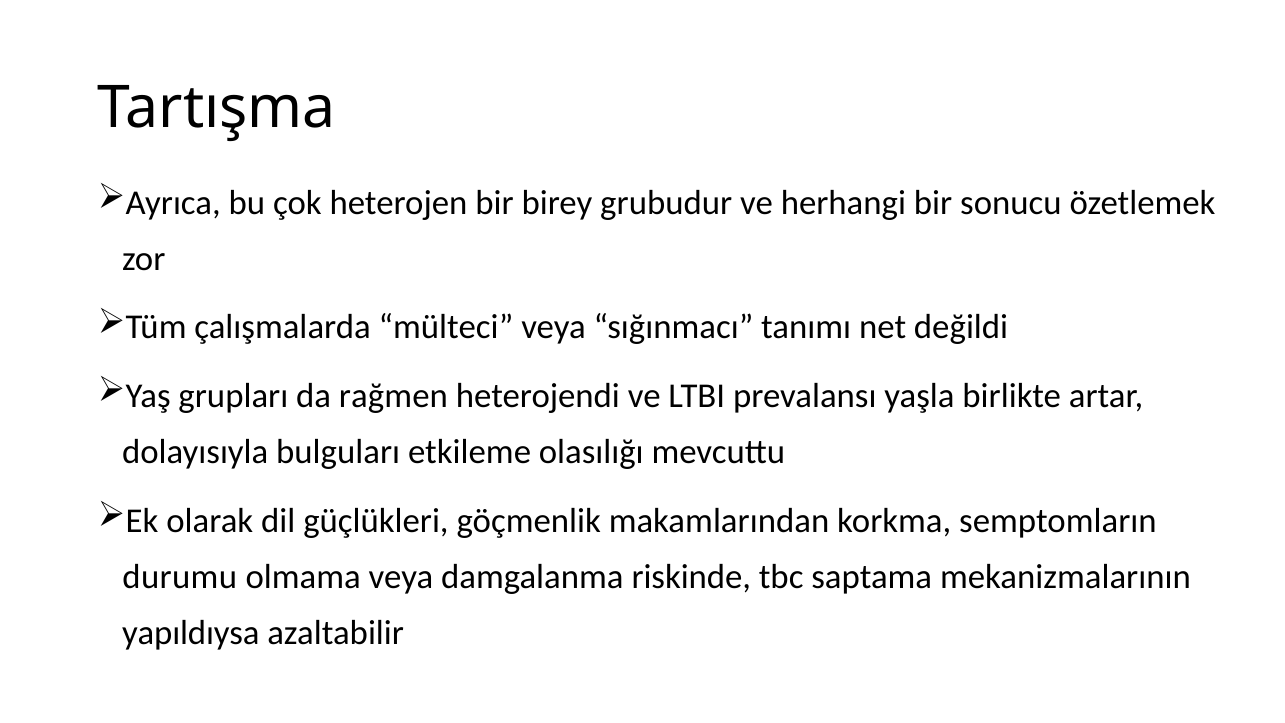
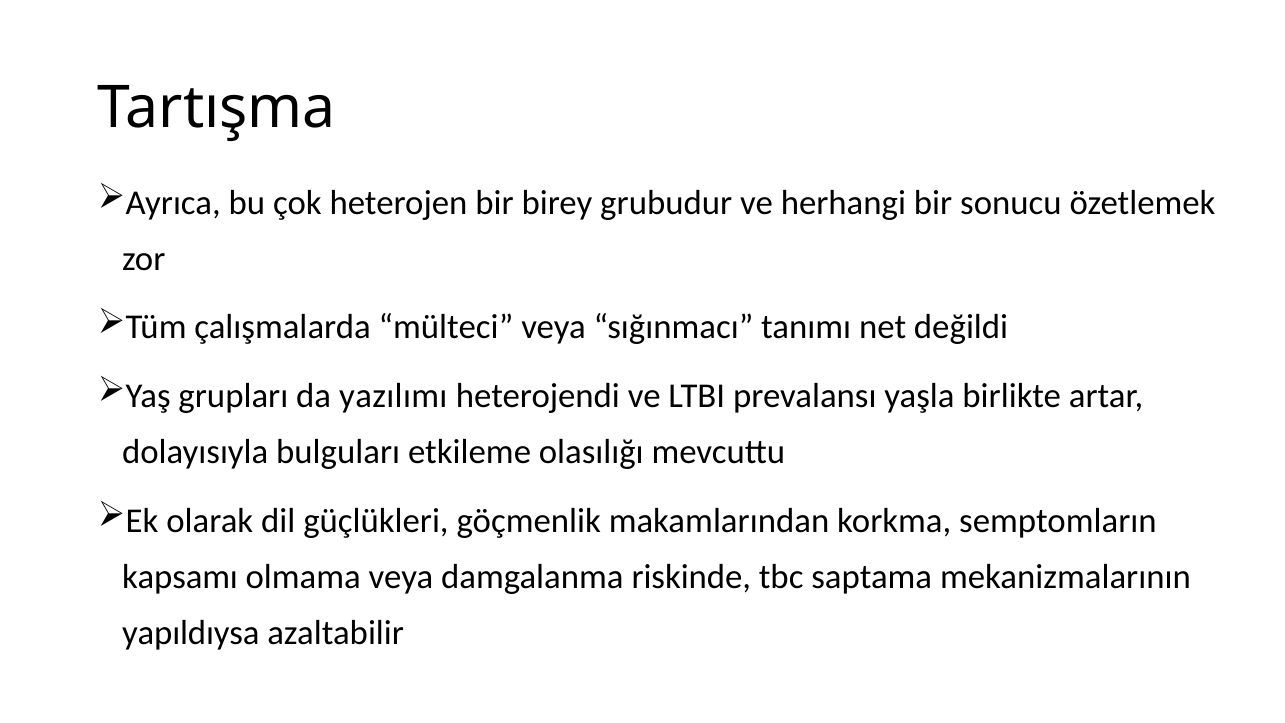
rağmen: rağmen -> yazılımı
durumu: durumu -> kapsamı
